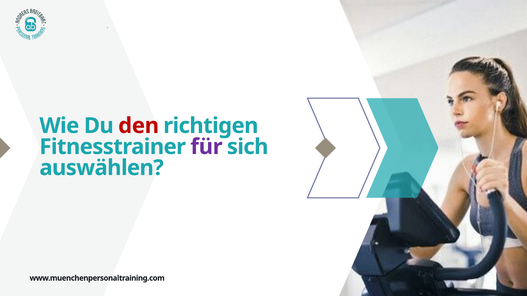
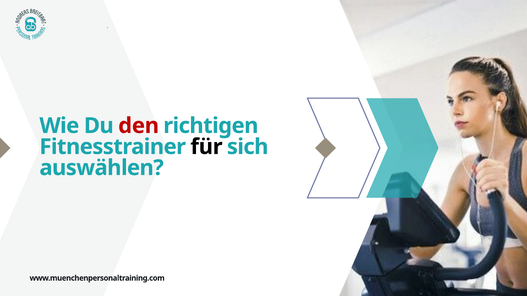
für colour: purple -> black
